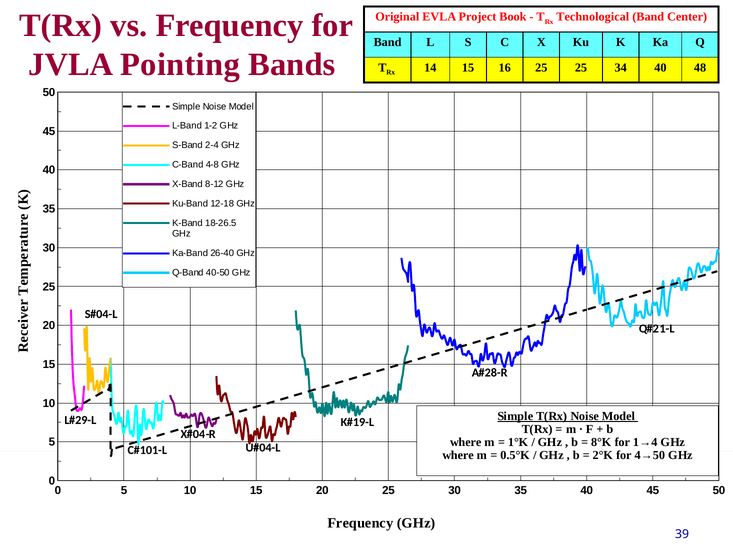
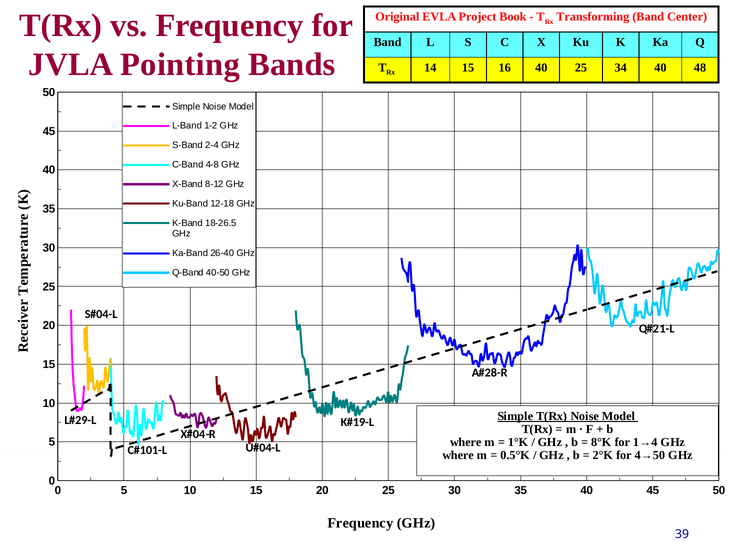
Technological: Technological -> Transforming
16 25: 25 -> 40
